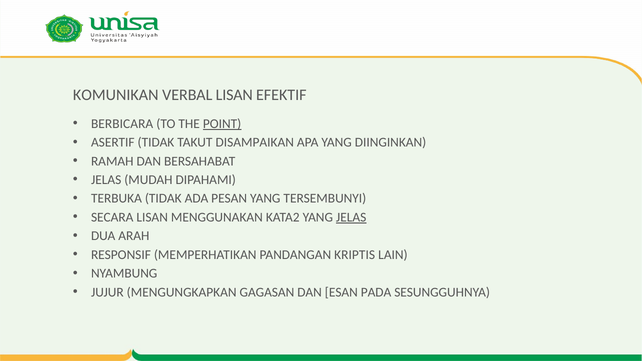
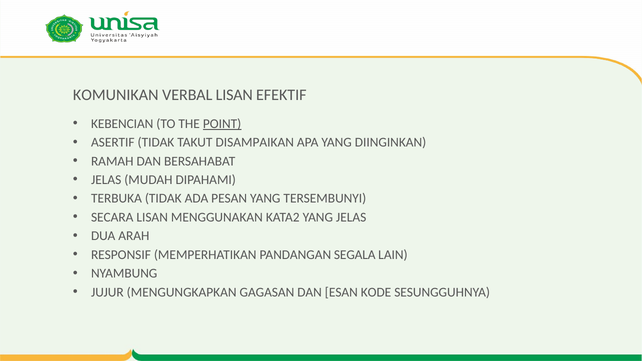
BERBICARA: BERBICARA -> KEBENCIAN
JELAS at (351, 217) underline: present -> none
KRIPTIS: KRIPTIS -> SEGALA
PADA: PADA -> KODE
